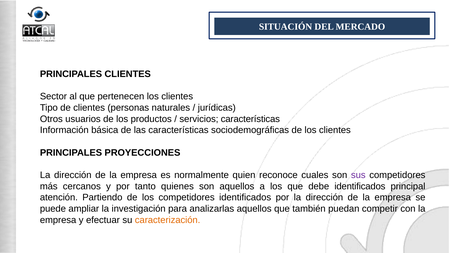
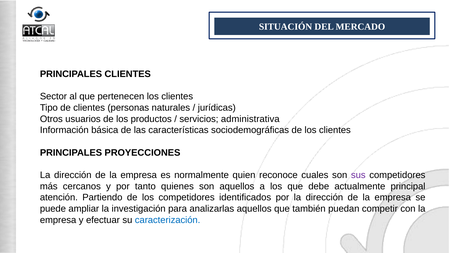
servicios características: características -> administrativa
debe identificados: identificados -> actualmente
caracterización colour: orange -> blue
